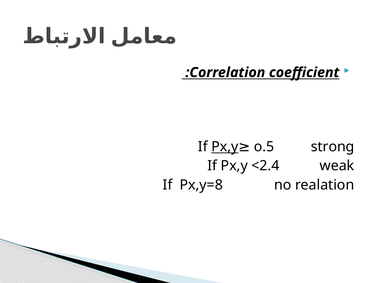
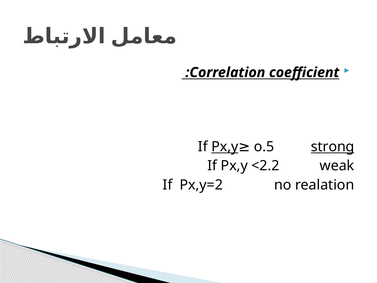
strong underline: none -> present
<2.4: <2.4 -> <2.2
Px,y=8: Px,y=8 -> Px,y=2
